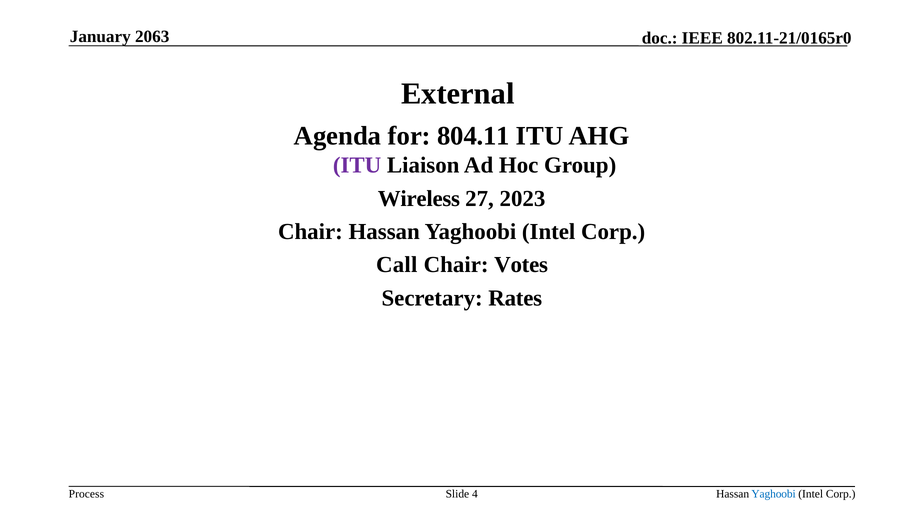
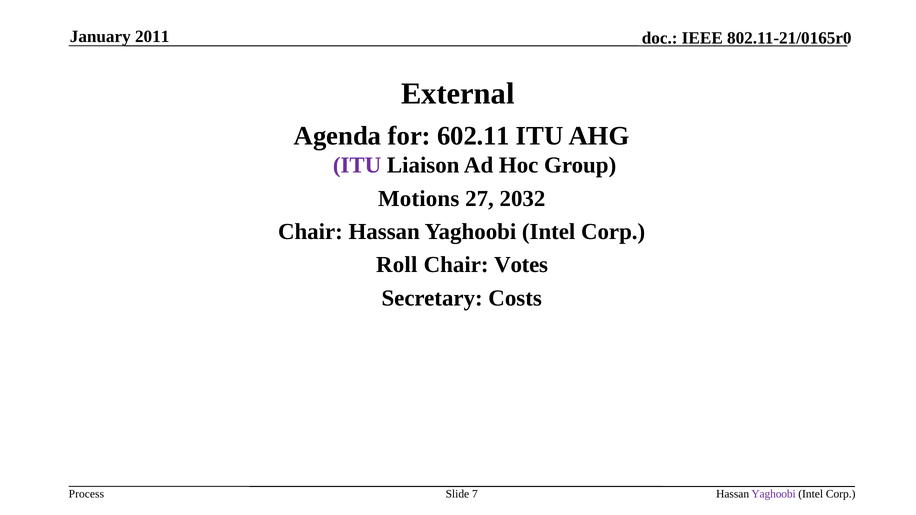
2063: 2063 -> 2011
804.11: 804.11 -> 602.11
Wireless: Wireless -> Motions
2023: 2023 -> 2032
Call: Call -> Roll
Rates: Rates -> Costs
4: 4 -> 7
Yaghoobi at (774, 494) colour: blue -> purple
